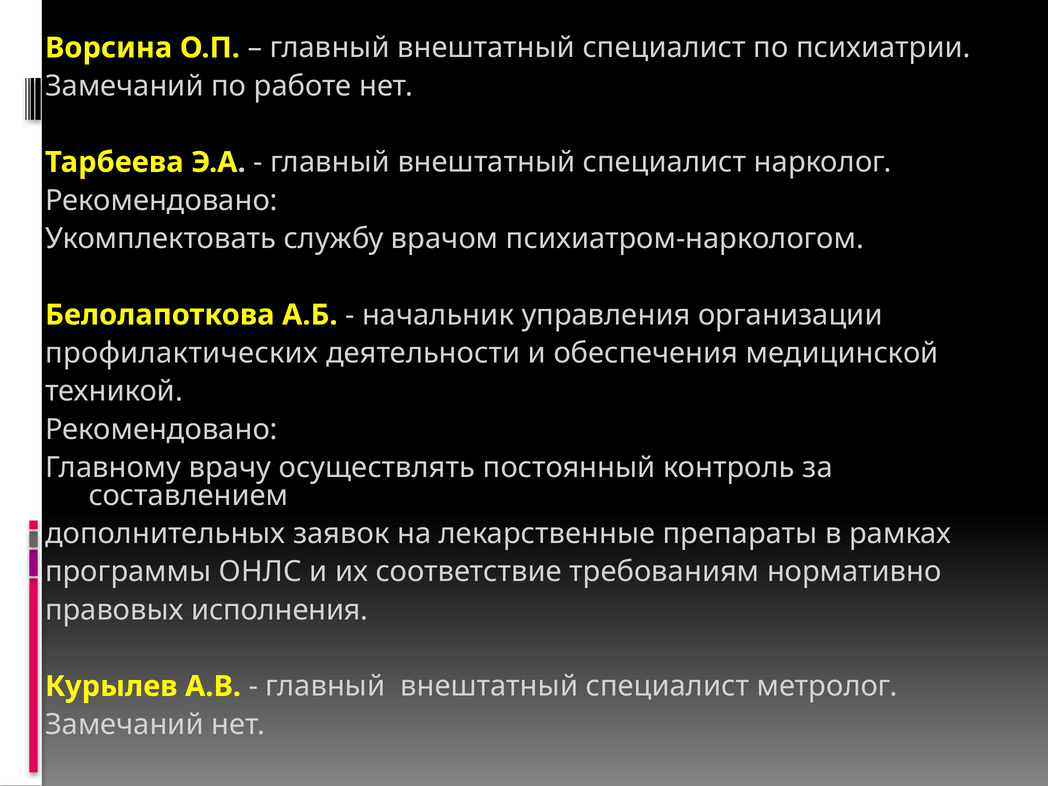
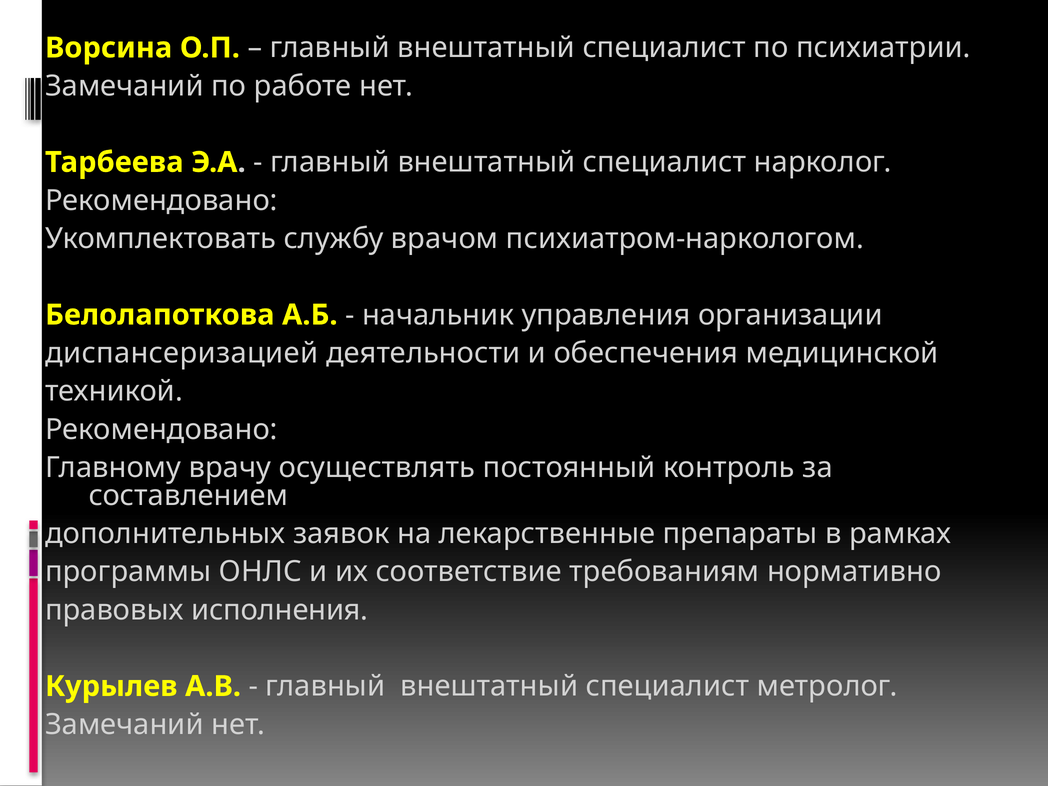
профилактических: профилактических -> диспансеризацией
